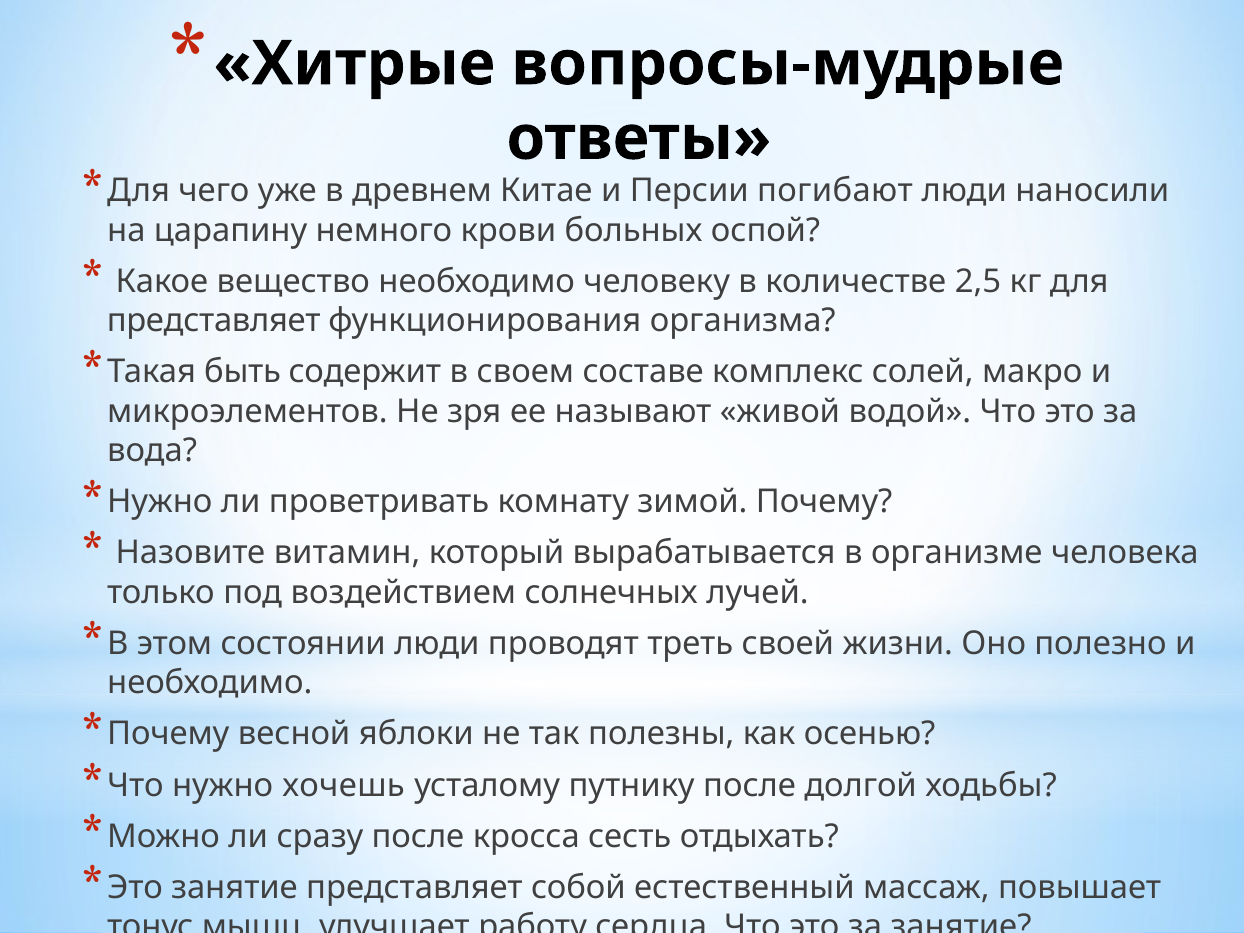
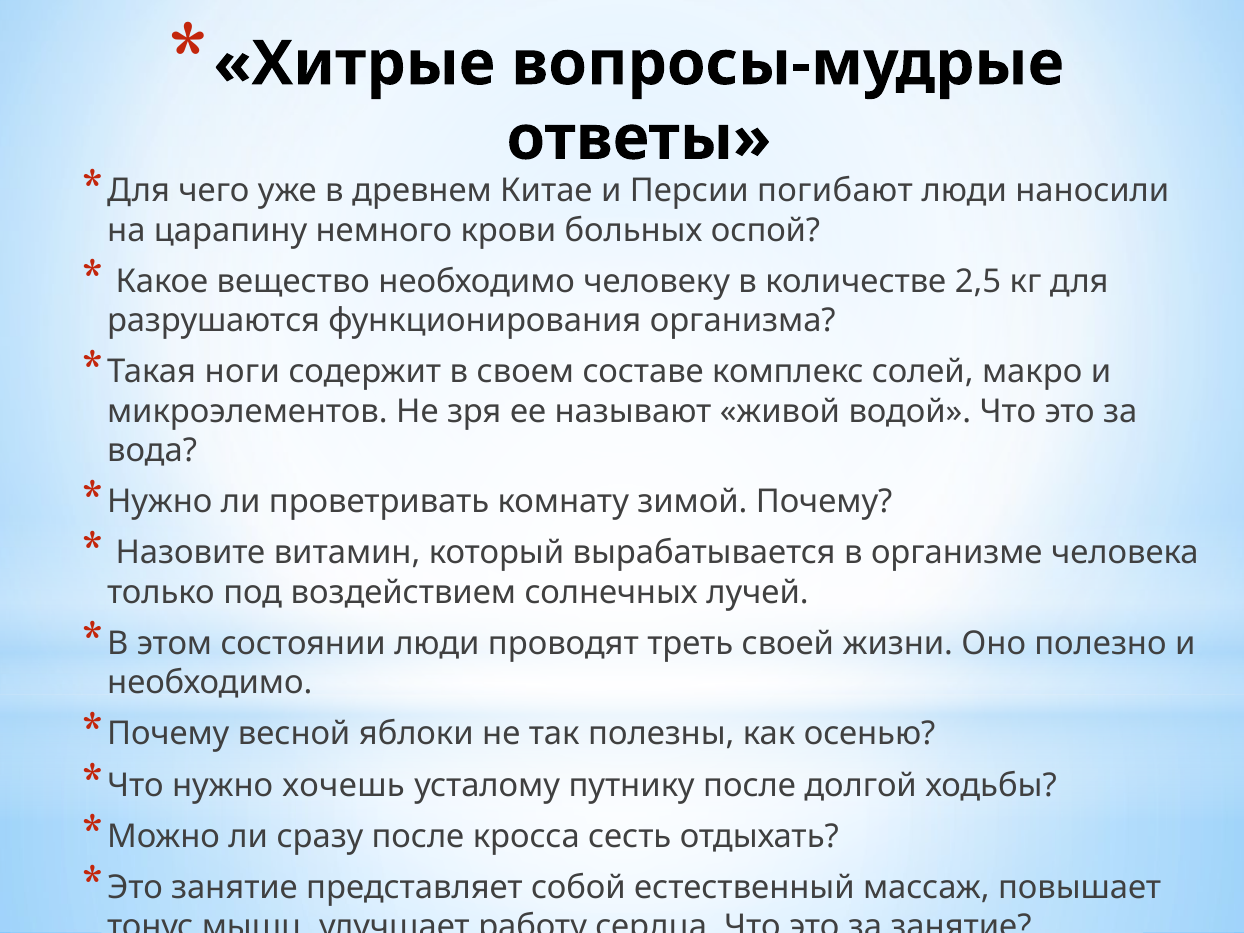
представляет at (214, 321): представляет -> разрушаются
быть: быть -> ноги
